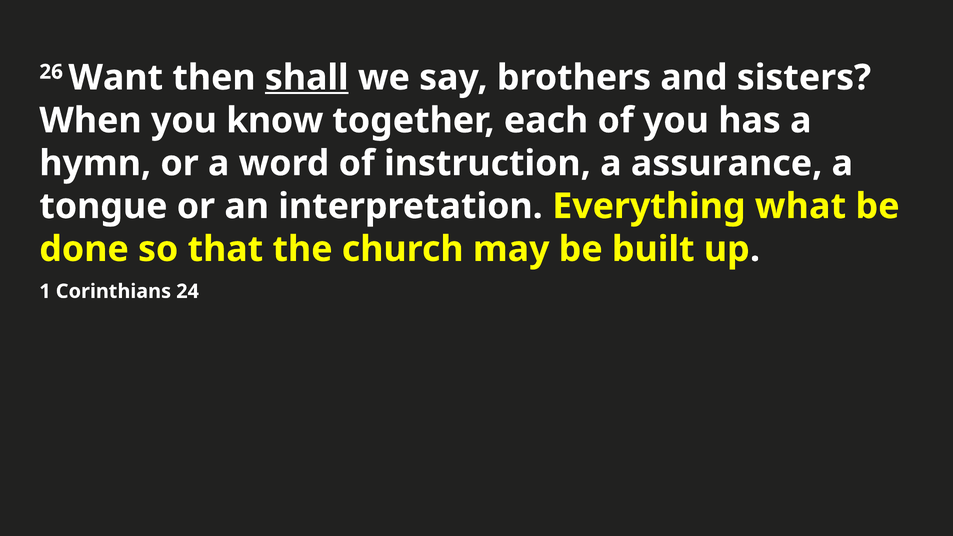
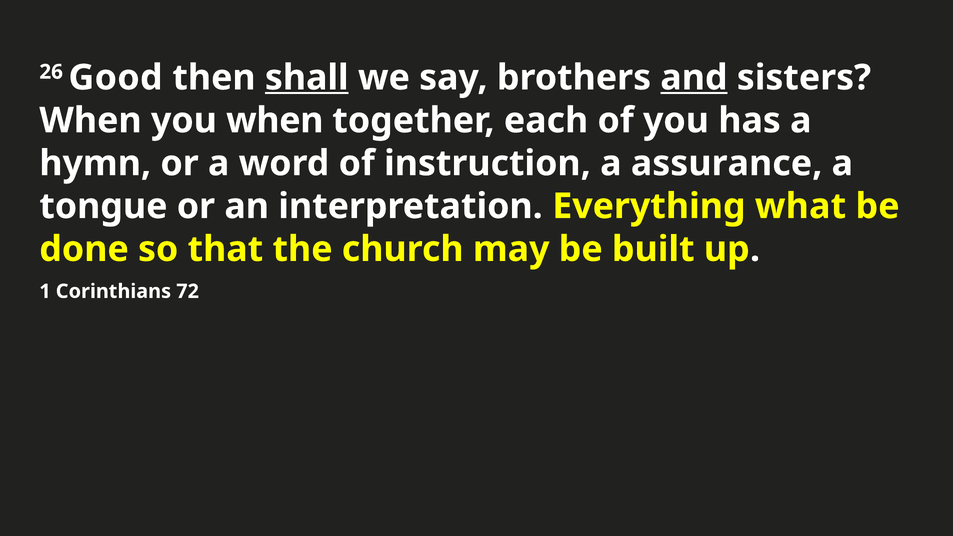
Want: Want -> Good
and underline: none -> present
you know: know -> when
24: 24 -> 72
